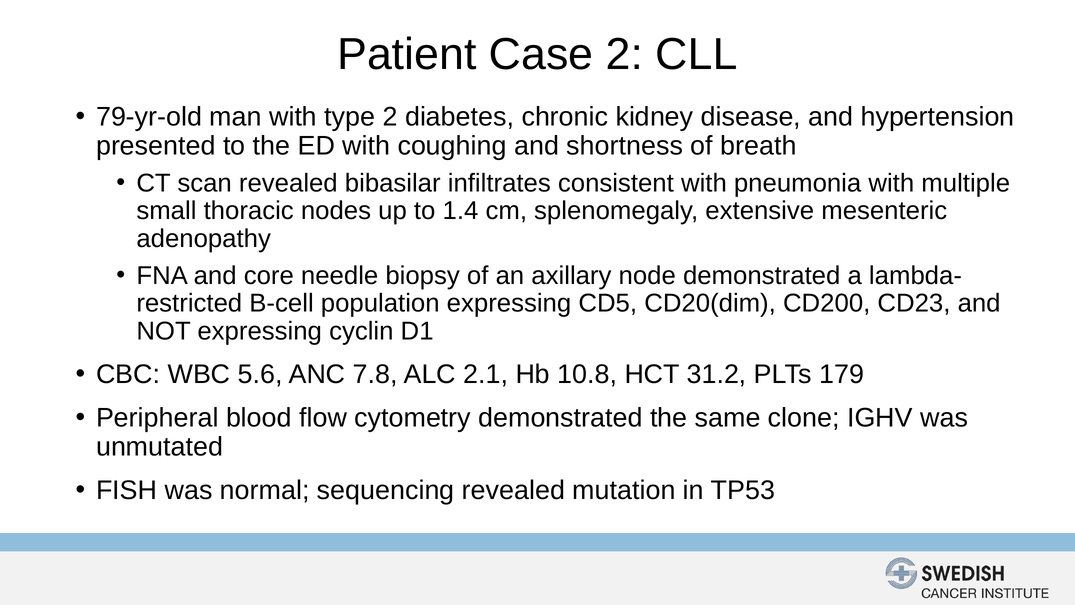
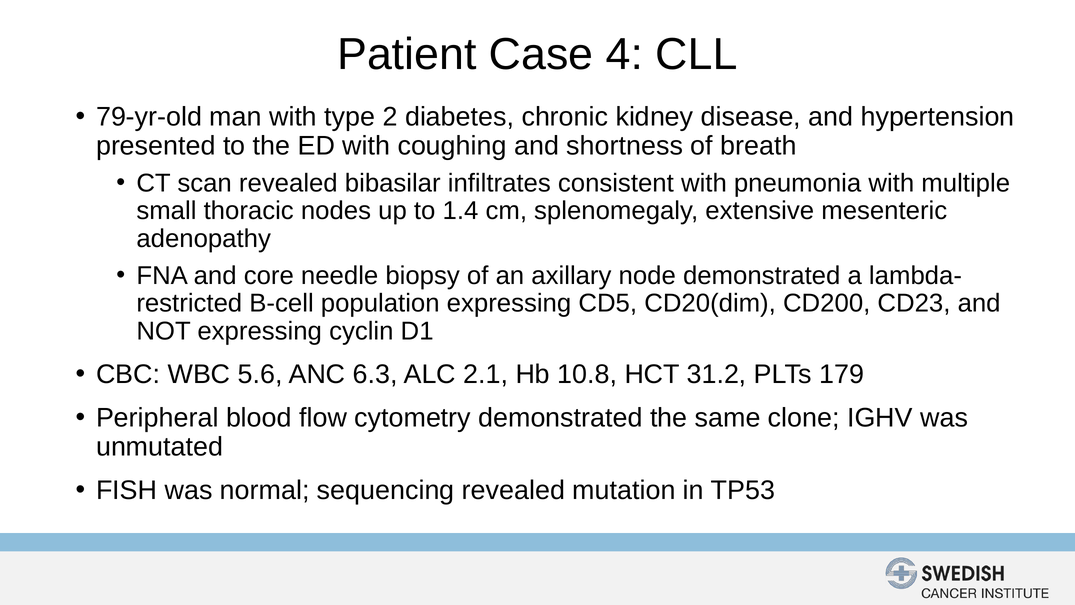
Case 2: 2 -> 4
7.8: 7.8 -> 6.3
